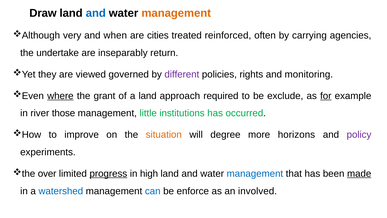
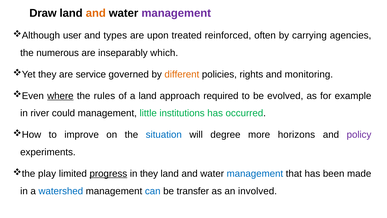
and at (96, 13) colour: blue -> orange
management at (176, 13) colour: orange -> purple
very: very -> user
when: when -> types
cities: cities -> upon
undertake: undertake -> numerous
return: return -> which
viewed: viewed -> service
different colour: purple -> orange
grant: grant -> rules
exclude: exclude -> evolved
for underline: present -> none
those: those -> could
situation colour: orange -> blue
over: over -> play
in high: high -> they
made underline: present -> none
enforce: enforce -> transfer
